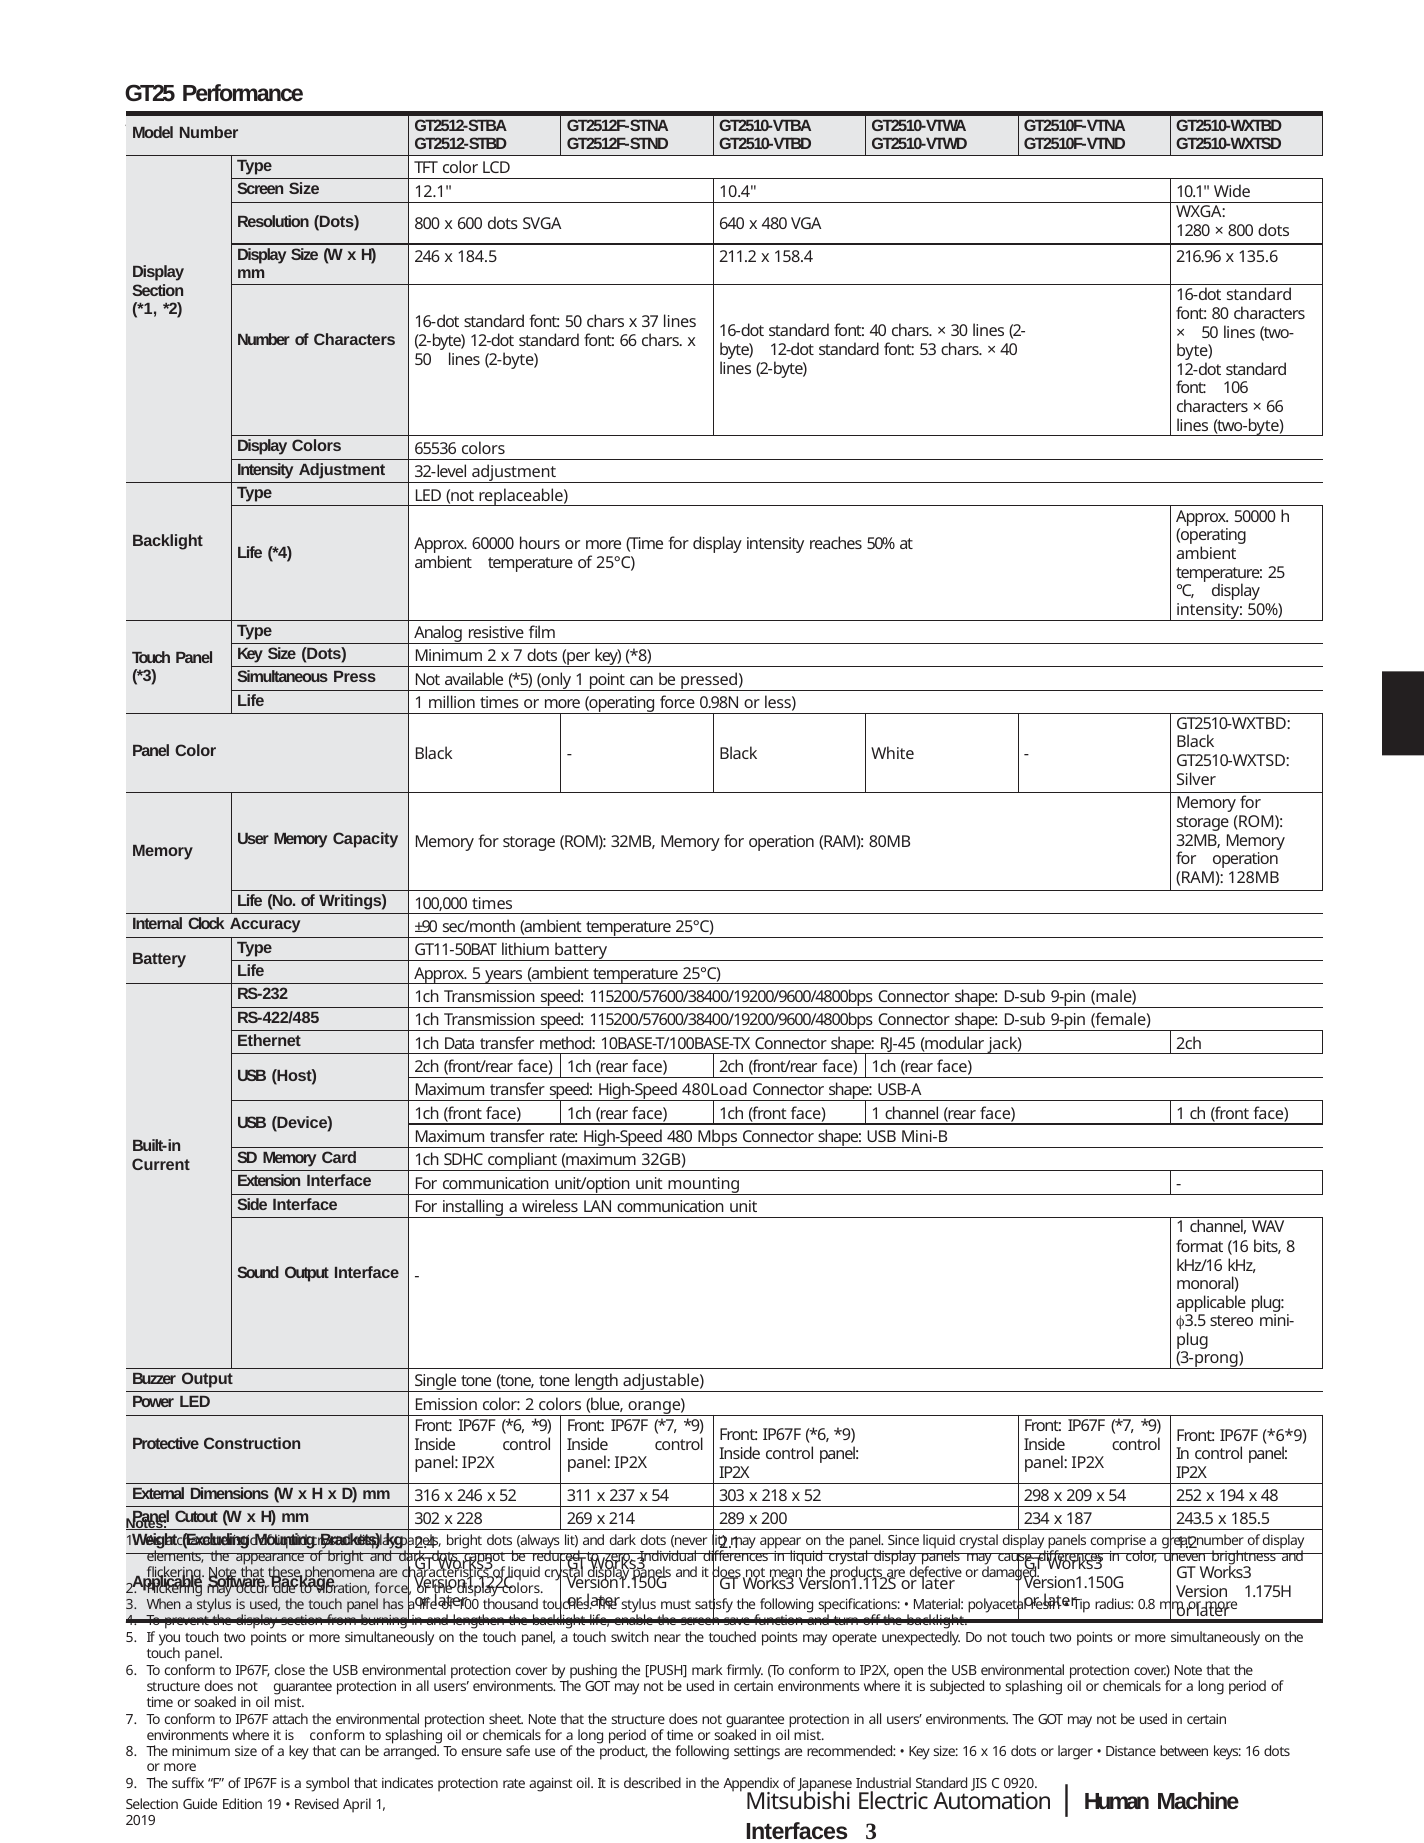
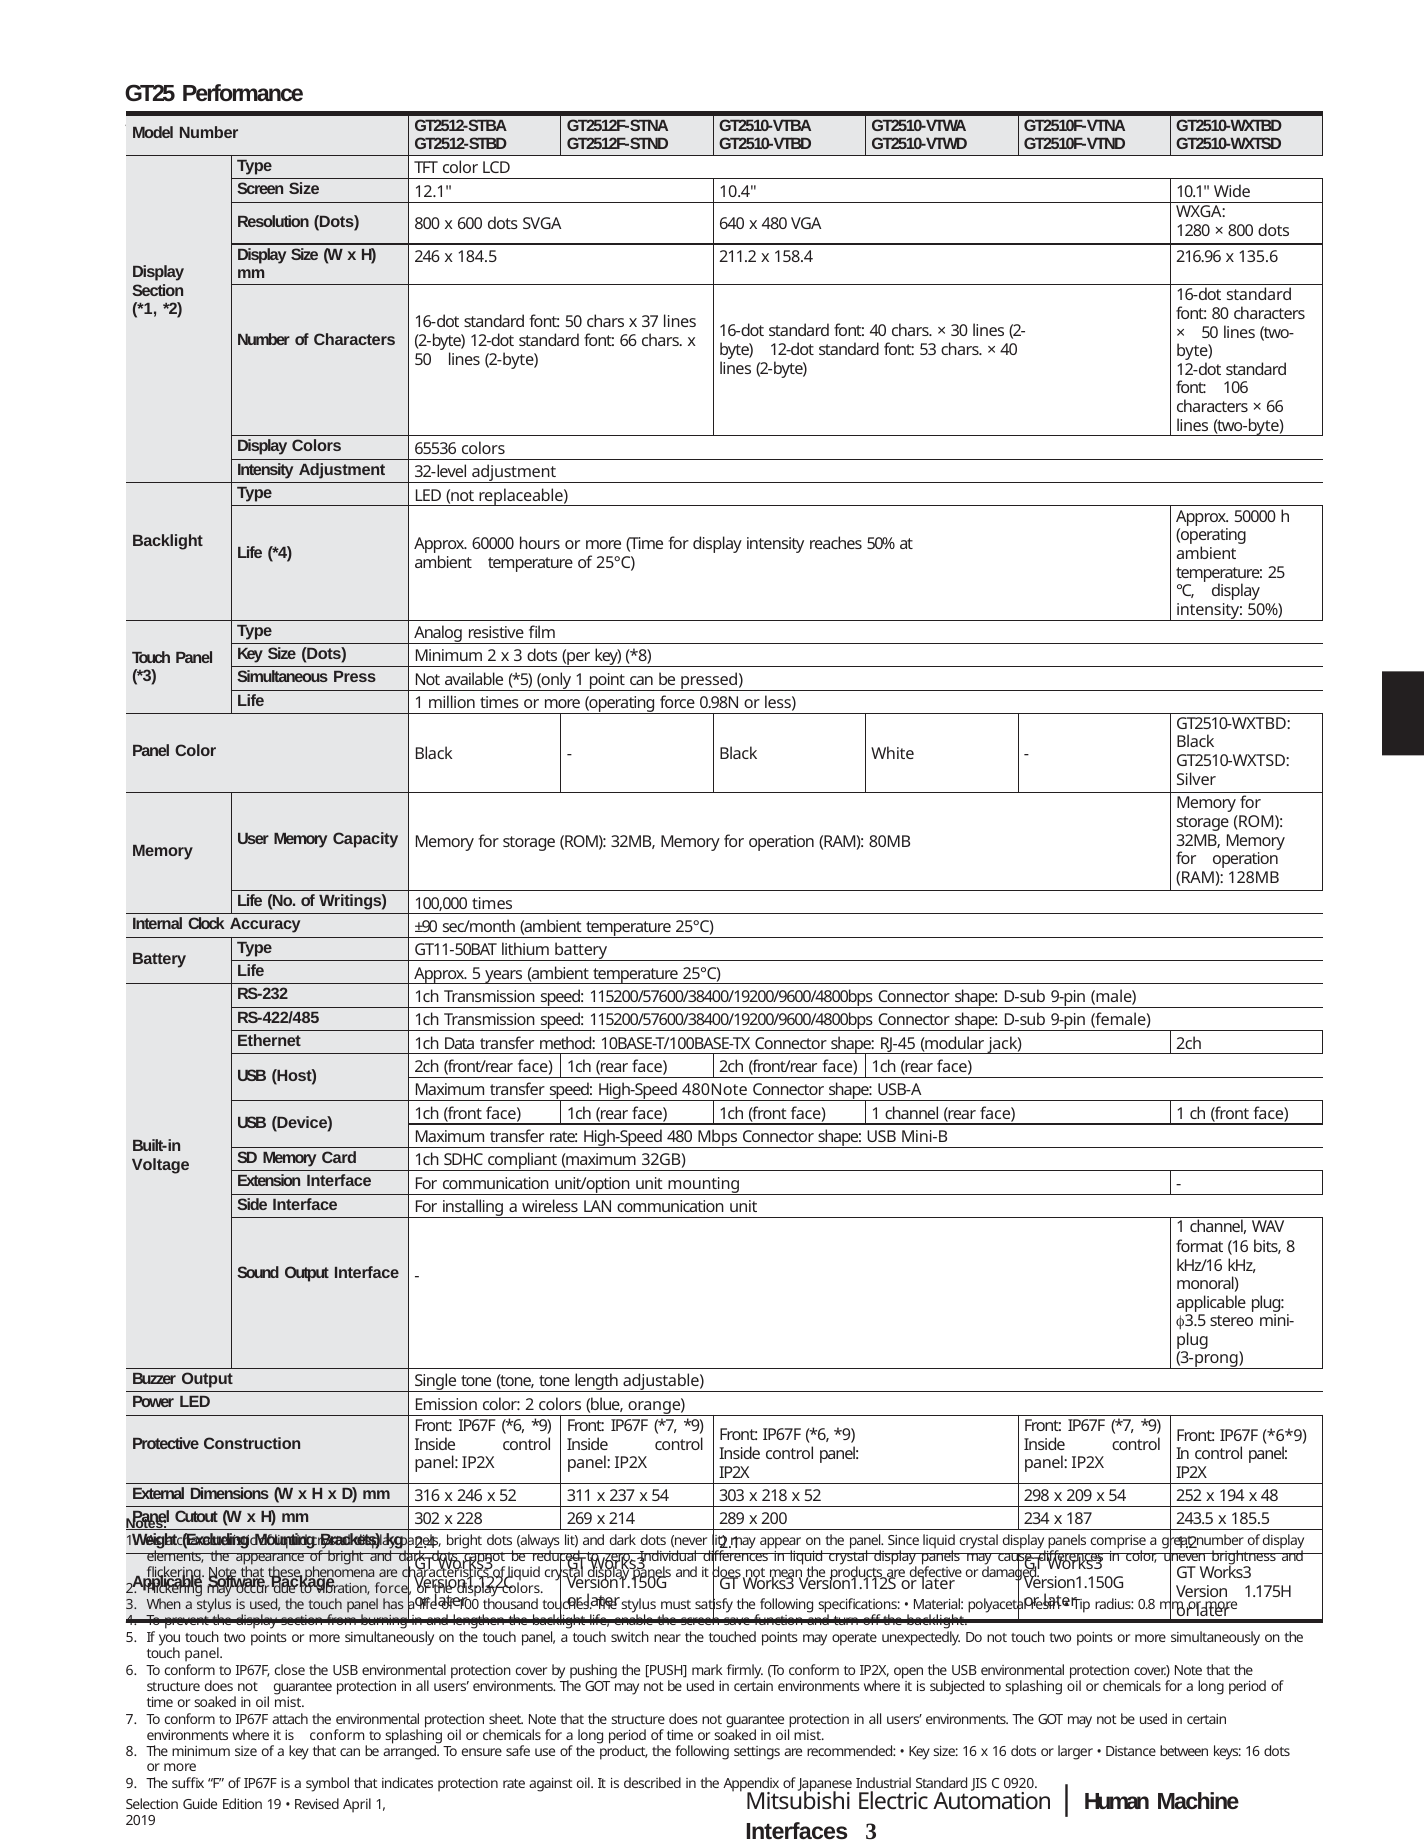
x 7: 7 -> 3
480Load: 480Load -> 480Note
Current: Current -> Voltage
